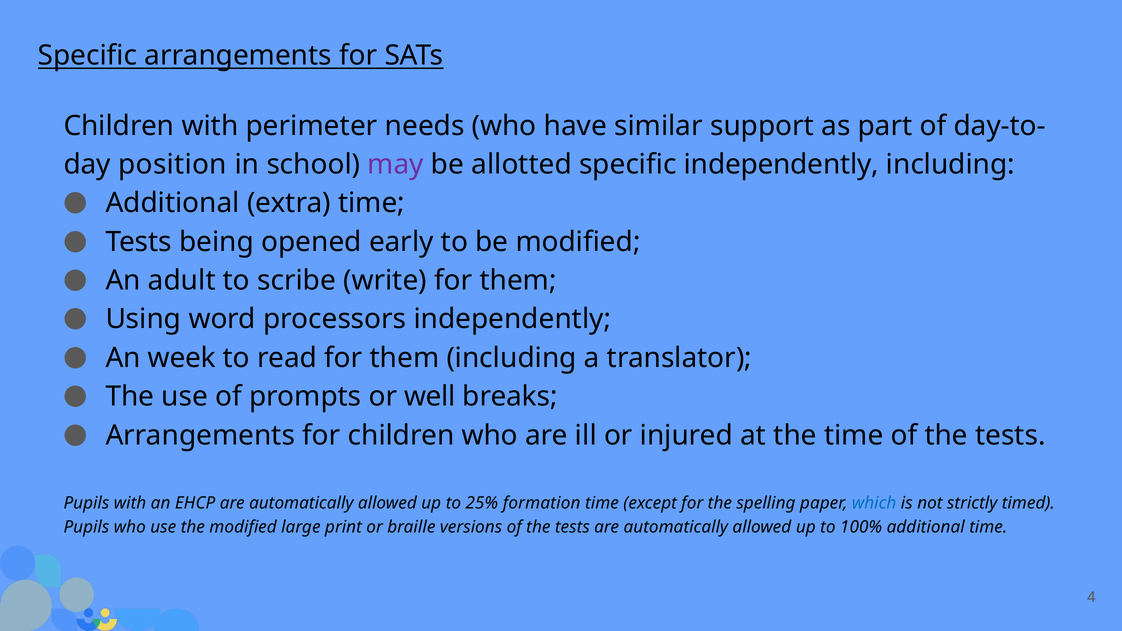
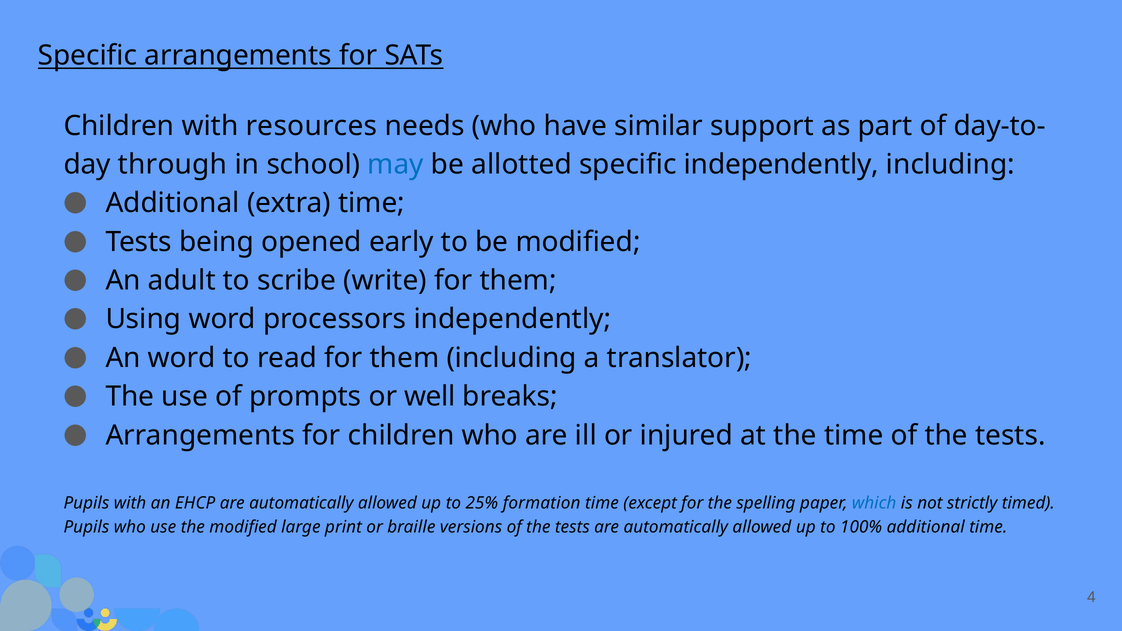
perimeter: perimeter -> resources
position: position -> through
may colour: purple -> blue
An week: week -> word
